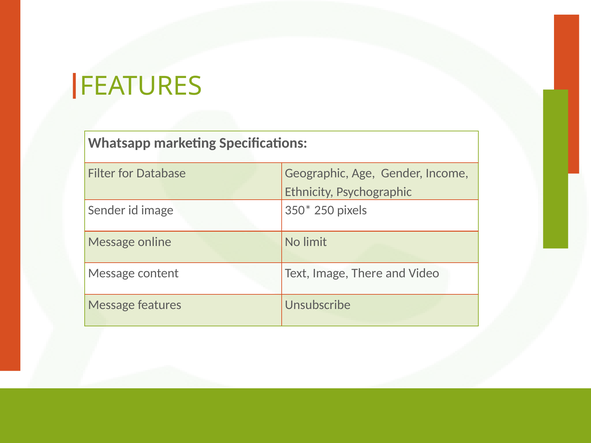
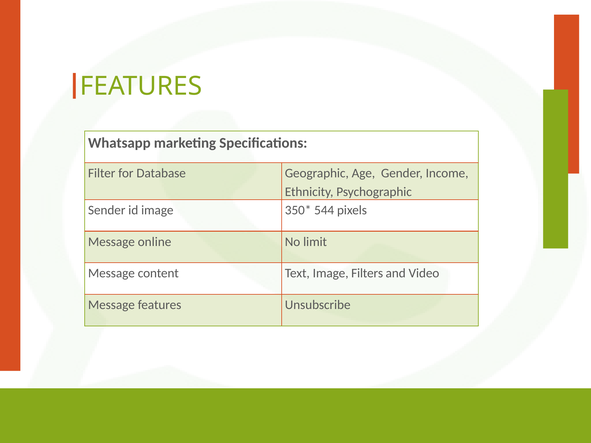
250: 250 -> 544
There: There -> Filters
